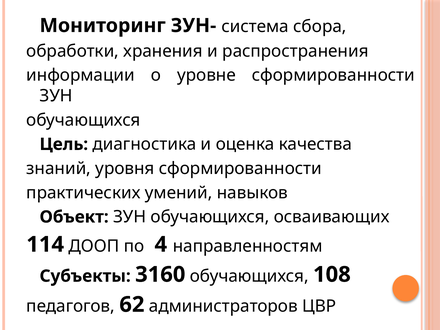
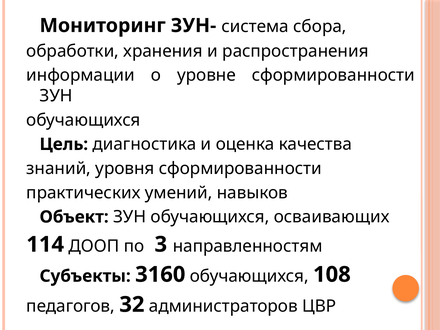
4: 4 -> 3
62: 62 -> 32
